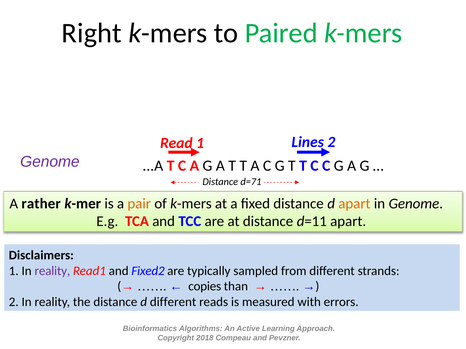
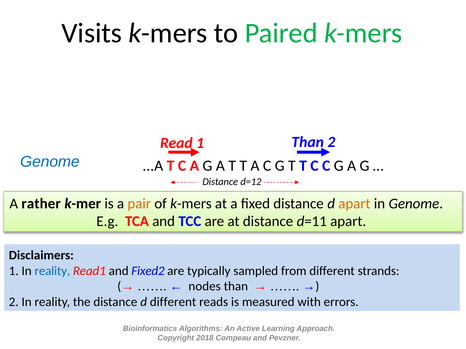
Right: Right -> Visits
1 Lines: Lines -> Than
Genome at (50, 162) colour: purple -> blue
d=71: d=71 -> d=12
reality at (52, 271) colour: purple -> blue
copies: copies -> nodes
